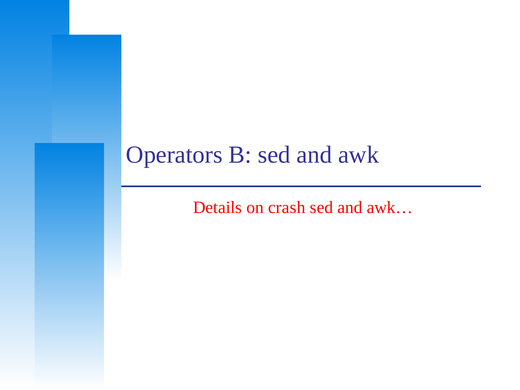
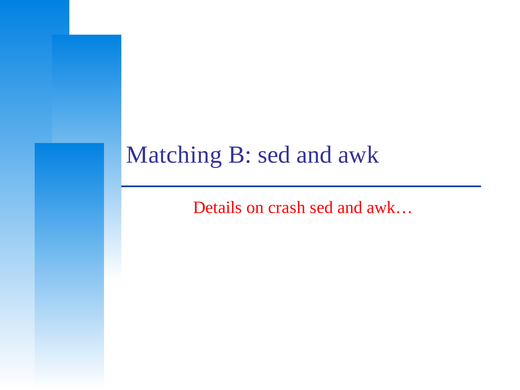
Operators: Operators -> Matching
